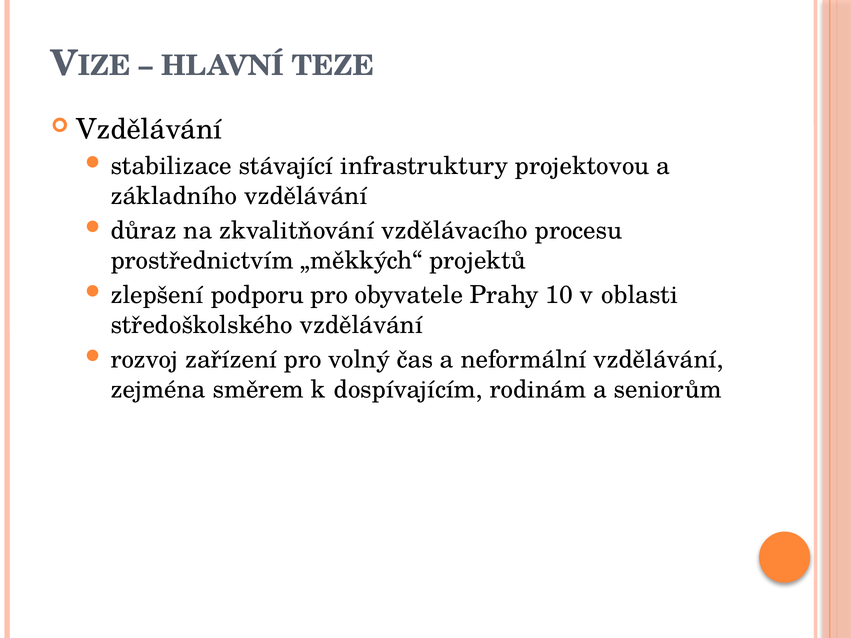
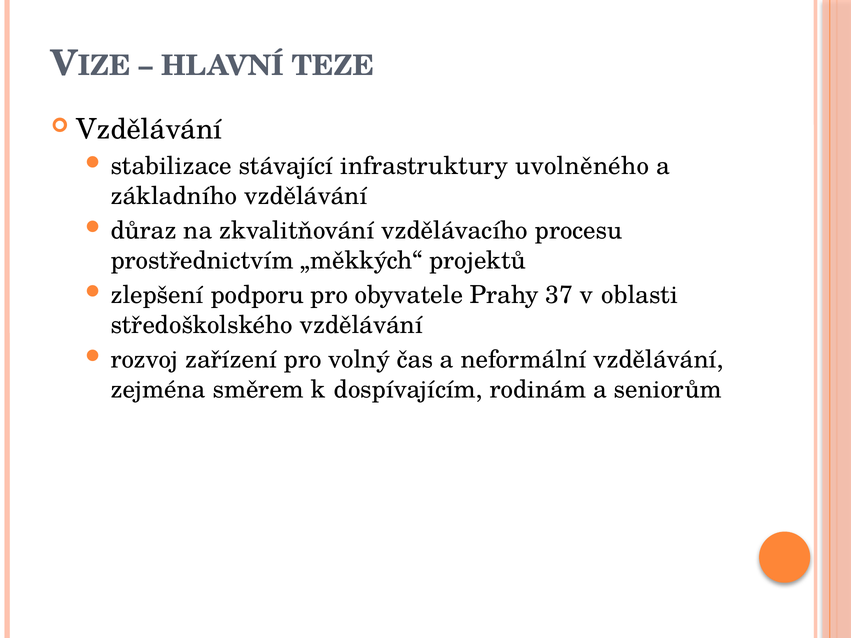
projektovou: projektovou -> uvolněného
10: 10 -> 37
